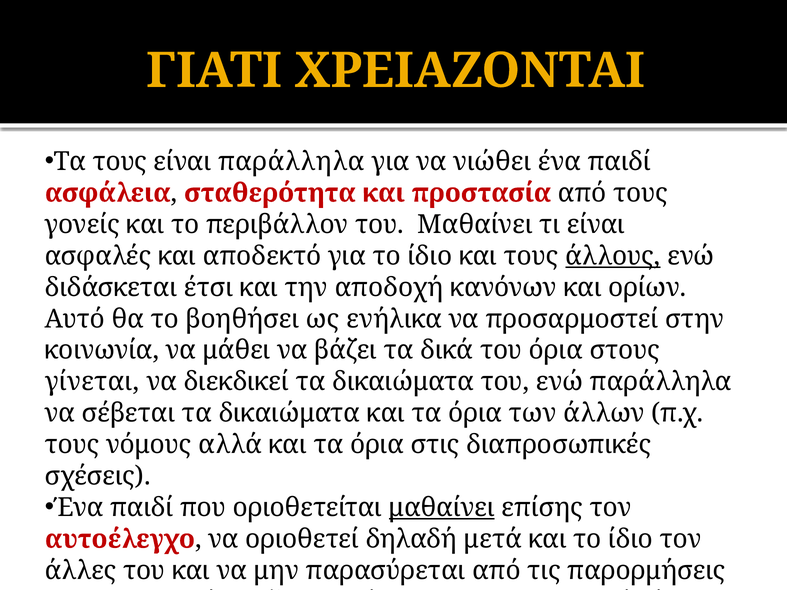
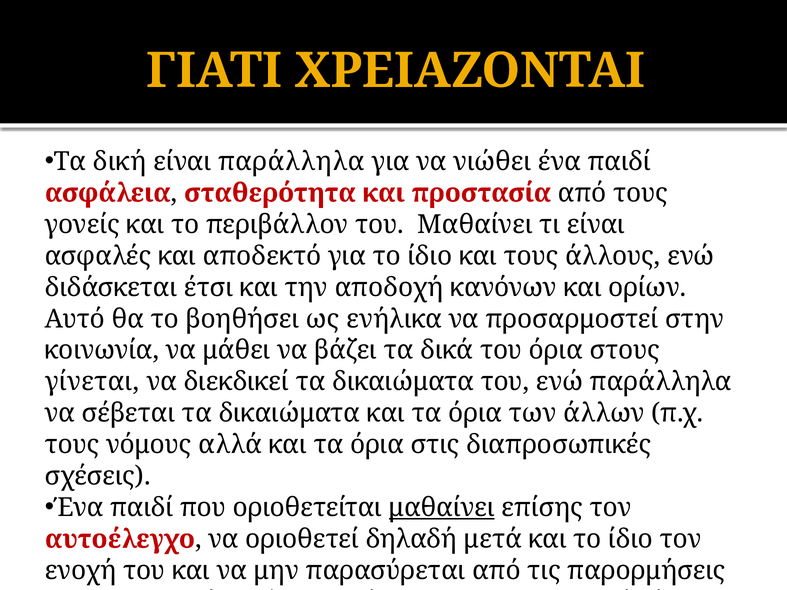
Τα τους: τους -> δική
άλλους underline: present -> none
άλλες at (81, 571): άλλες -> ενοχή
